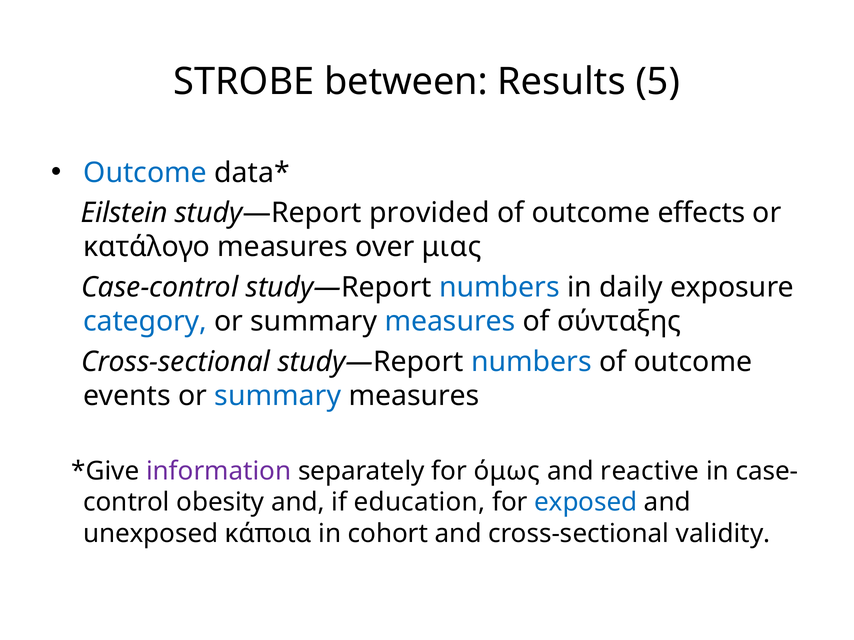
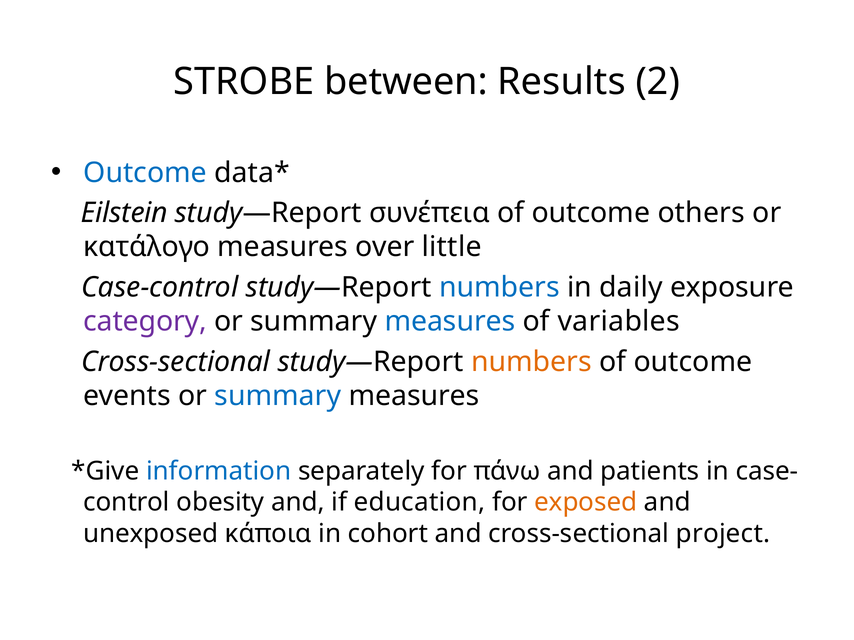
5: 5 -> 2
provided: provided -> συνέπεια
effects: effects -> others
μιας: μιας -> little
category colour: blue -> purple
σύνταξης: σύνταξης -> variables
numbers at (531, 362) colour: blue -> orange
information colour: purple -> blue
όμως: όμως -> πάνω
reactive: reactive -> patients
exposed colour: blue -> orange
validity: validity -> project
